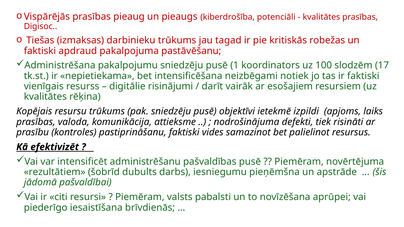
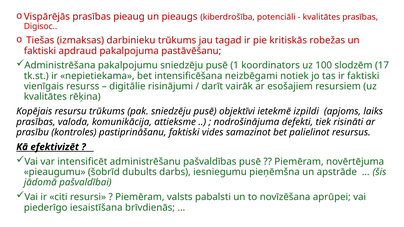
rezultātiem: rezultātiem -> pieaugumu
